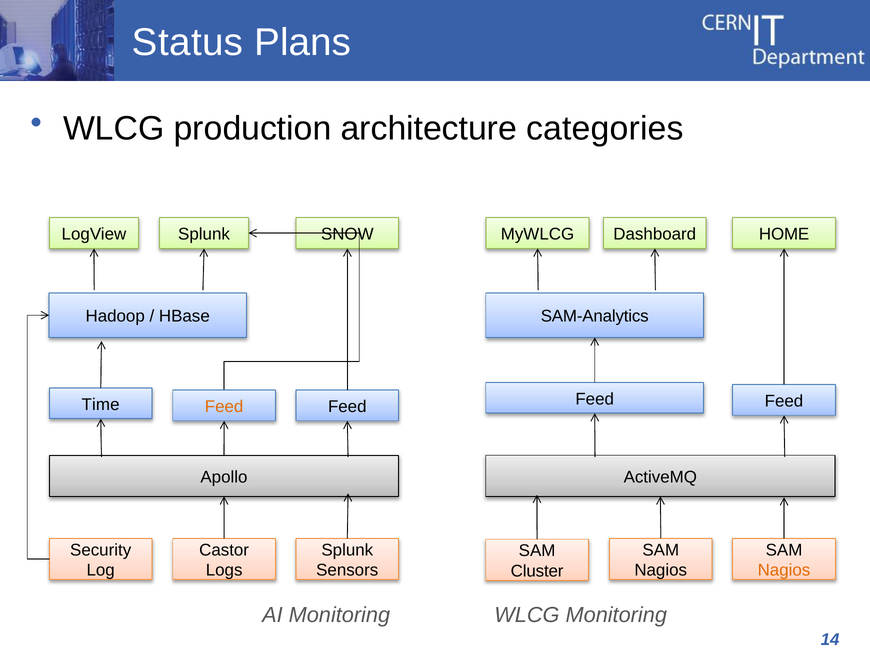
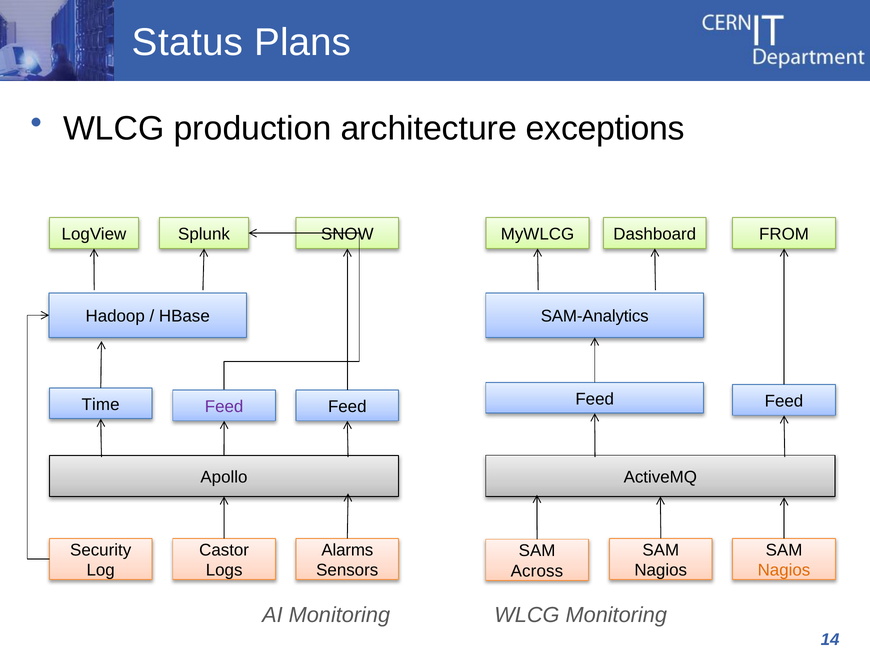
categories: categories -> exceptions
HOME: HOME -> FROM
Feed at (224, 406) colour: orange -> purple
Splunk at (347, 550): Splunk -> Alarms
Cluster: Cluster -> Across
